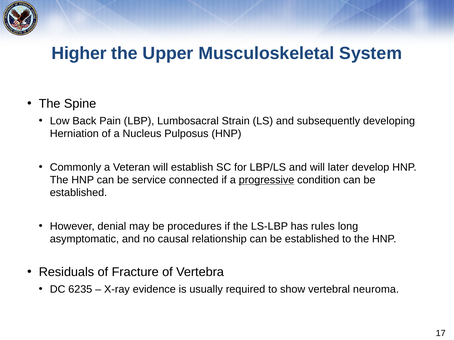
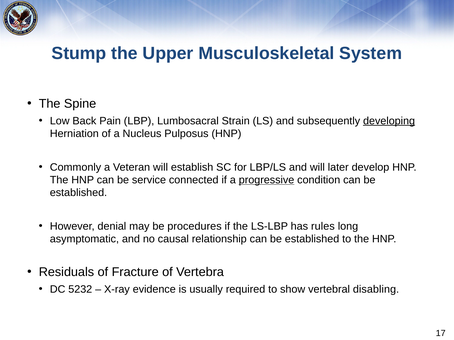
Higher: Higher -> Stump
developing underline: none -> present
6235: 6235 -> 5232
neuroma: neuroma -> disabling
